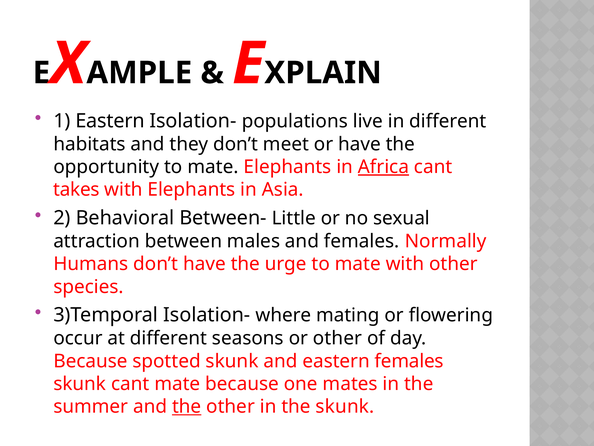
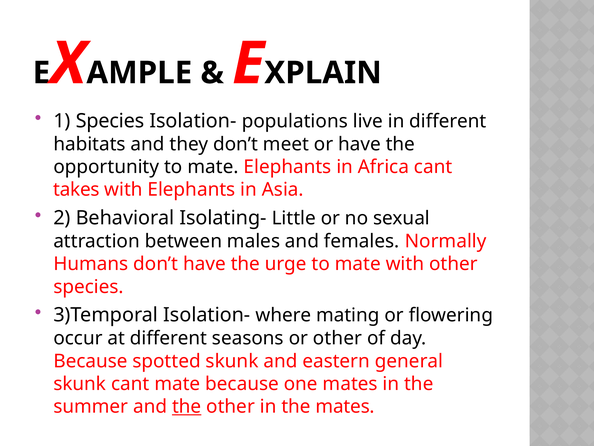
1 Eastern: Eastern -> Species
Africa underline: present -> none
Between-: Between- -> Isolating-
eastern females: females -> general
the skunk: skunk -> mates
